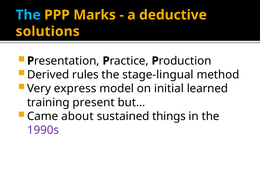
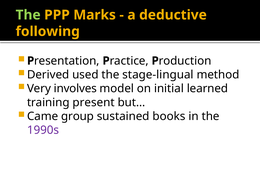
The at (28, 15) colour: light blue -> light green
solutions: solutions -> following
rules: rules -> used
express: express -> involves
about: about -> group
things: things -> books
